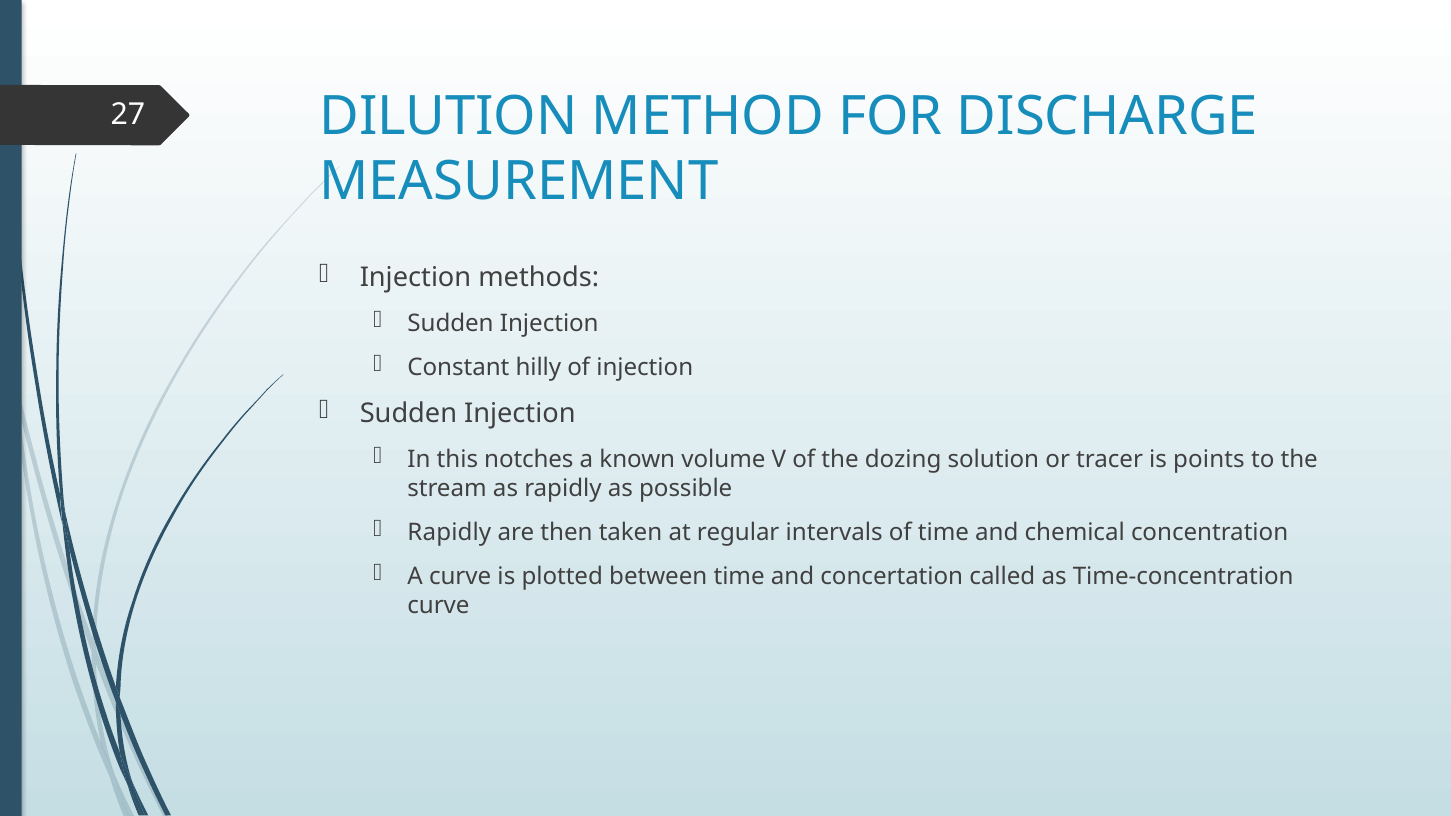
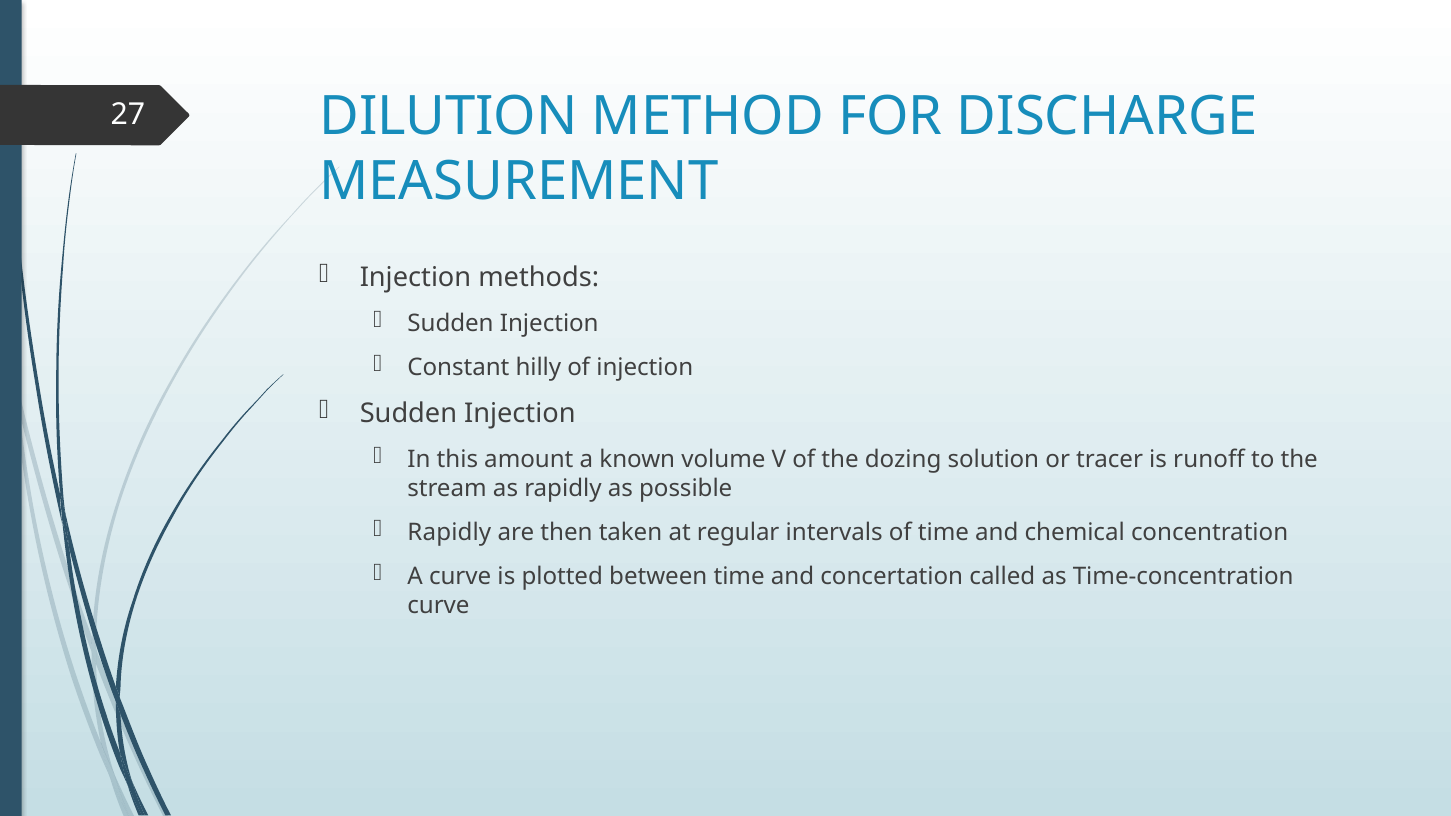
notches: notches -> amount
points: points -> runoff
